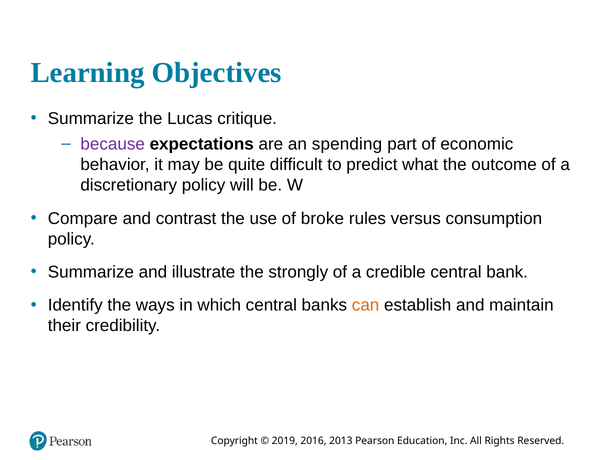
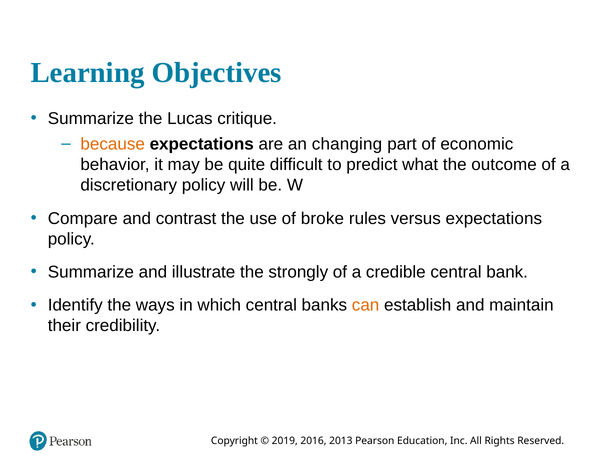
because colour: purple -> orange
spending: spending -> changing
versus consumption: consumption -> expectations
